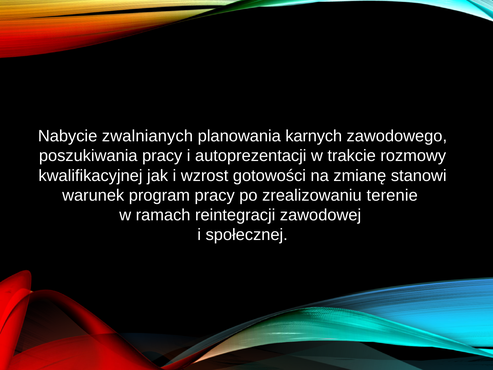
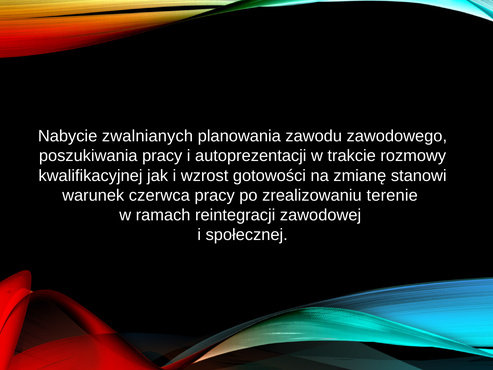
karnych: karnych -> zawodu
program: program -> czerwca
